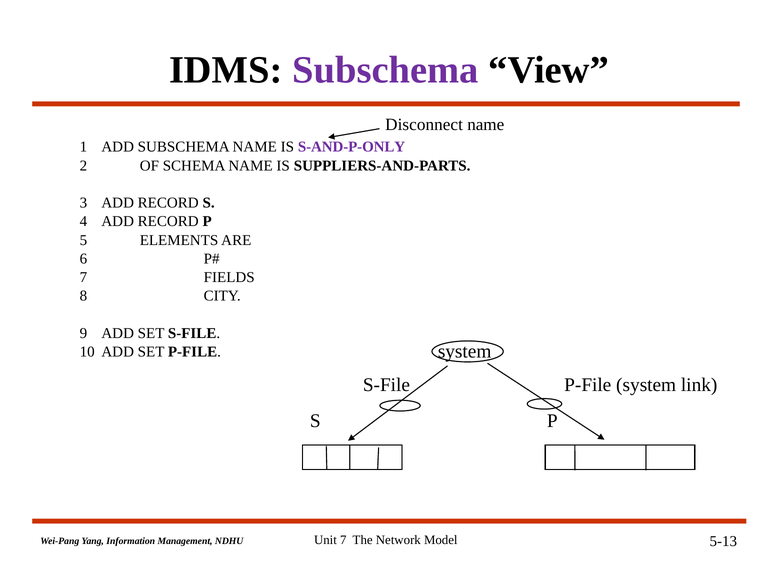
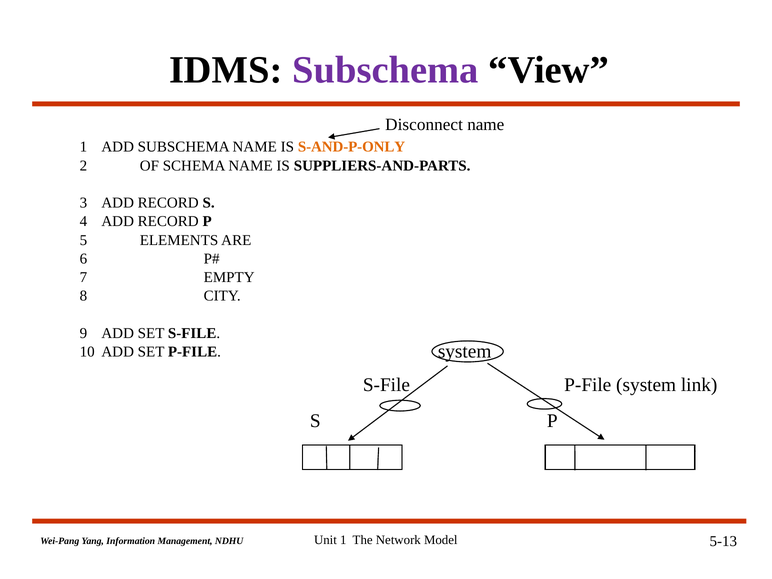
S-AND-P-ONLY colour: purple -> orange
FIELDS: FIELDS -> EMPTY
7 at (343, 540): 7 -> 1
